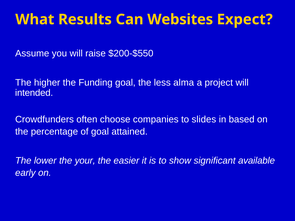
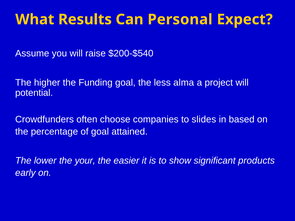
Websites: Websites -> Personal
$200-$550: $200-$550 -> $200-$540
intended: intended -> potential
available: available -> products
